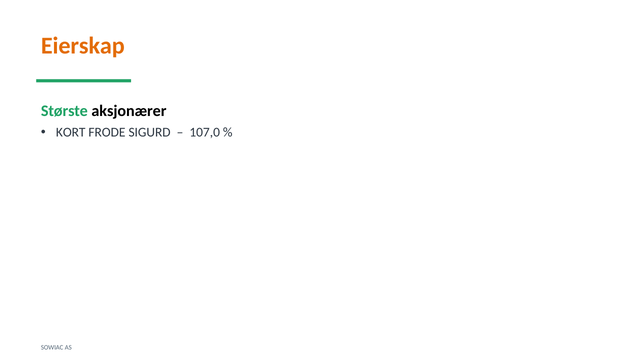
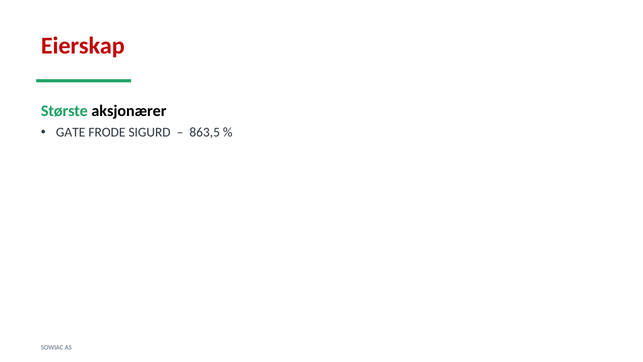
Eierskap colour: orange -> red
KORT: KORT -> GATE
107,0: 107,0 -> 863,5
